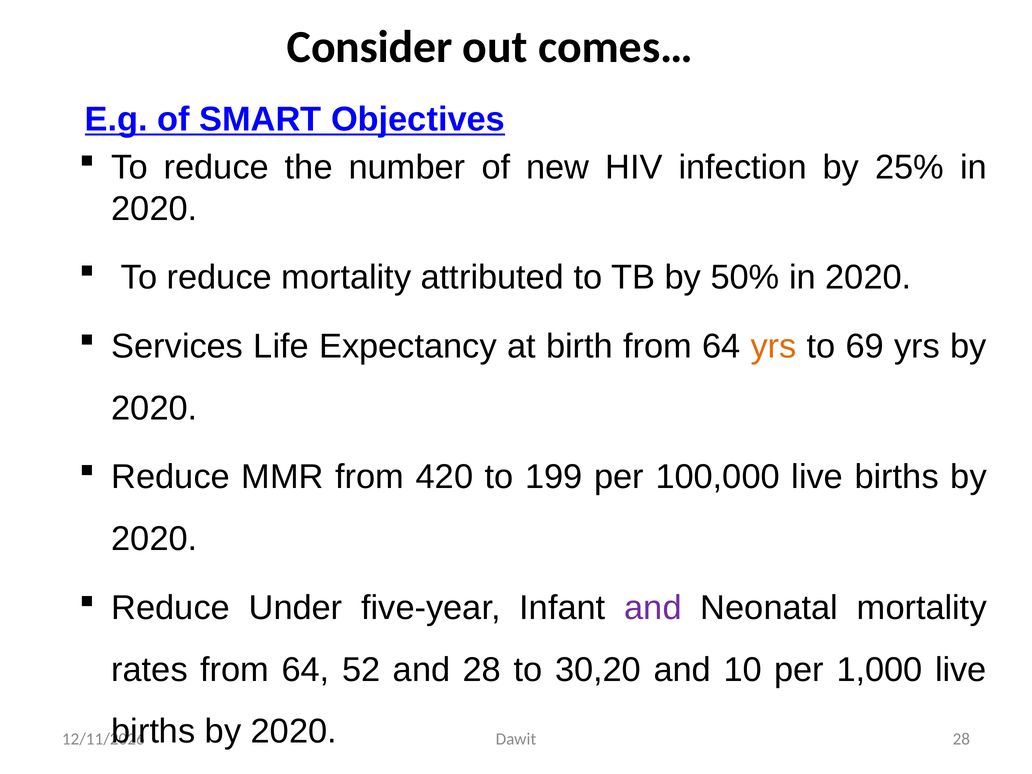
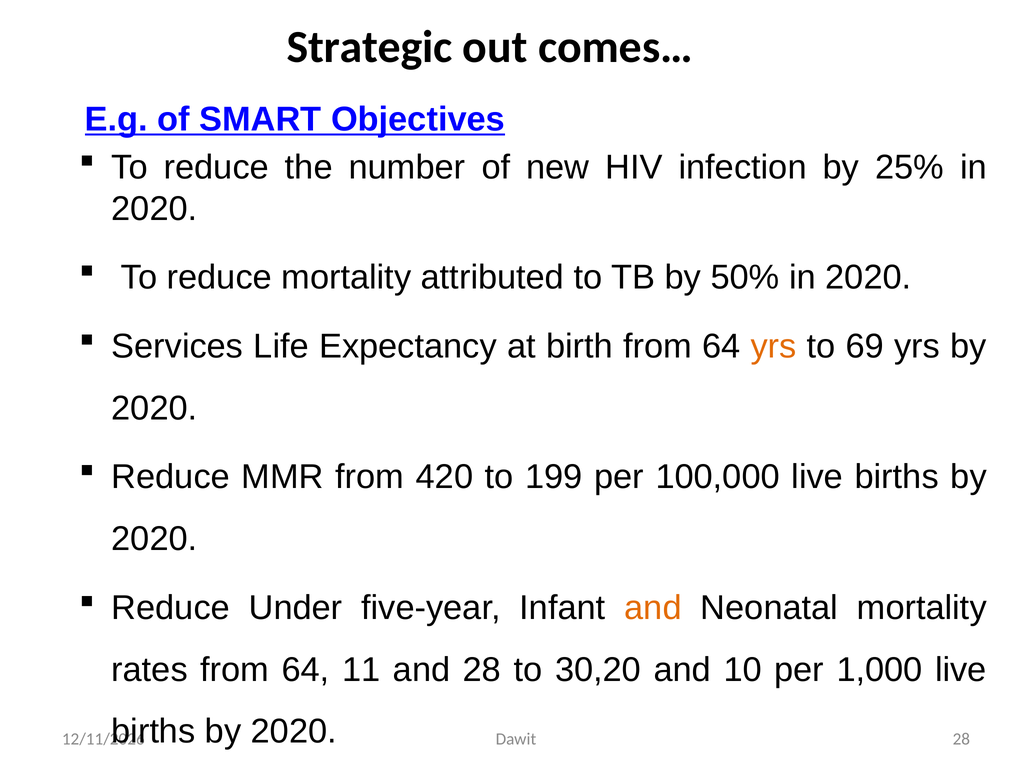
Consider: Consider -> Strategic
and at (653, 608) colour: purple -> orange
52: 52 -> 11
